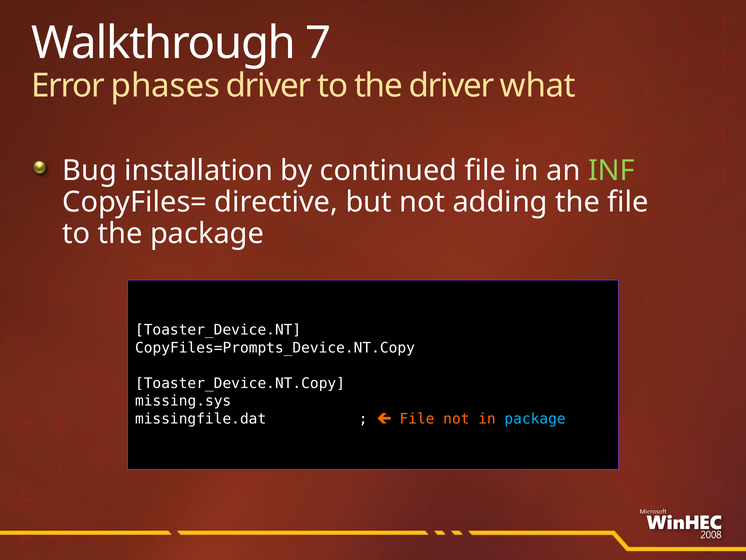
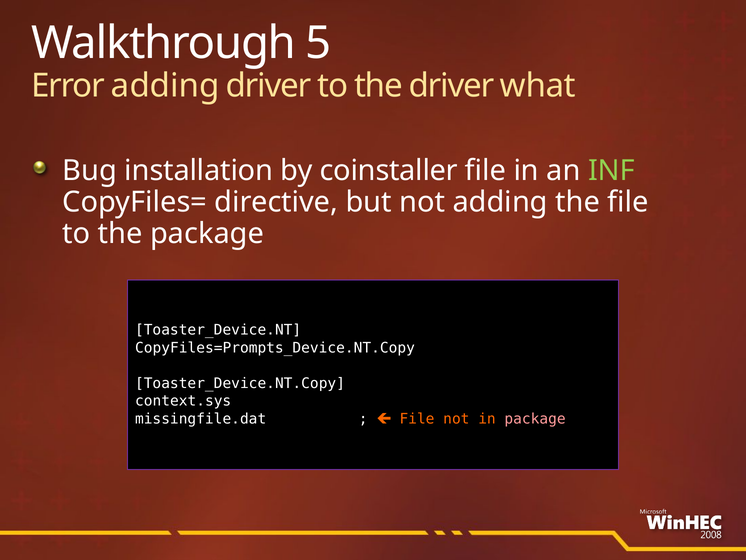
7: 7 -> 5
Error phases: phases -> adding
continued: continued -> coinstaller
missing.sys: missing.sys -> context.sys
package at (535, 418) colour: light blue -> pink
